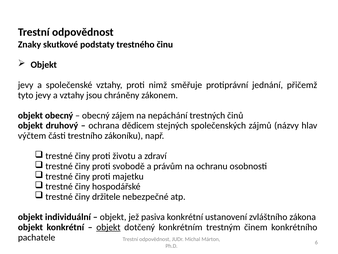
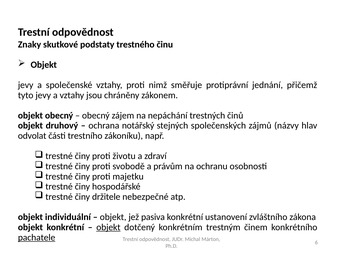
dědicem: dědicem -> notářský
výčtem: výčtem -> odvolat
pachatele underline: none -> present
